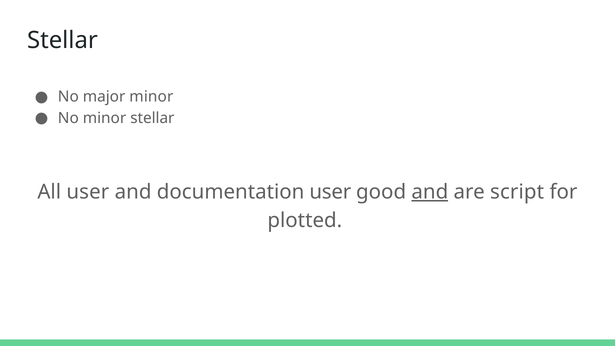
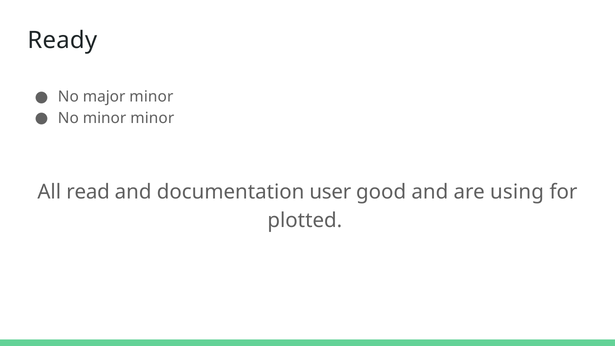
Stellar at (62, 40): Stellar -> Ready
minor stellar: stellar -> minor
All user: user -> read
and at (430, 192) underline: present -> none
script: script -> using
